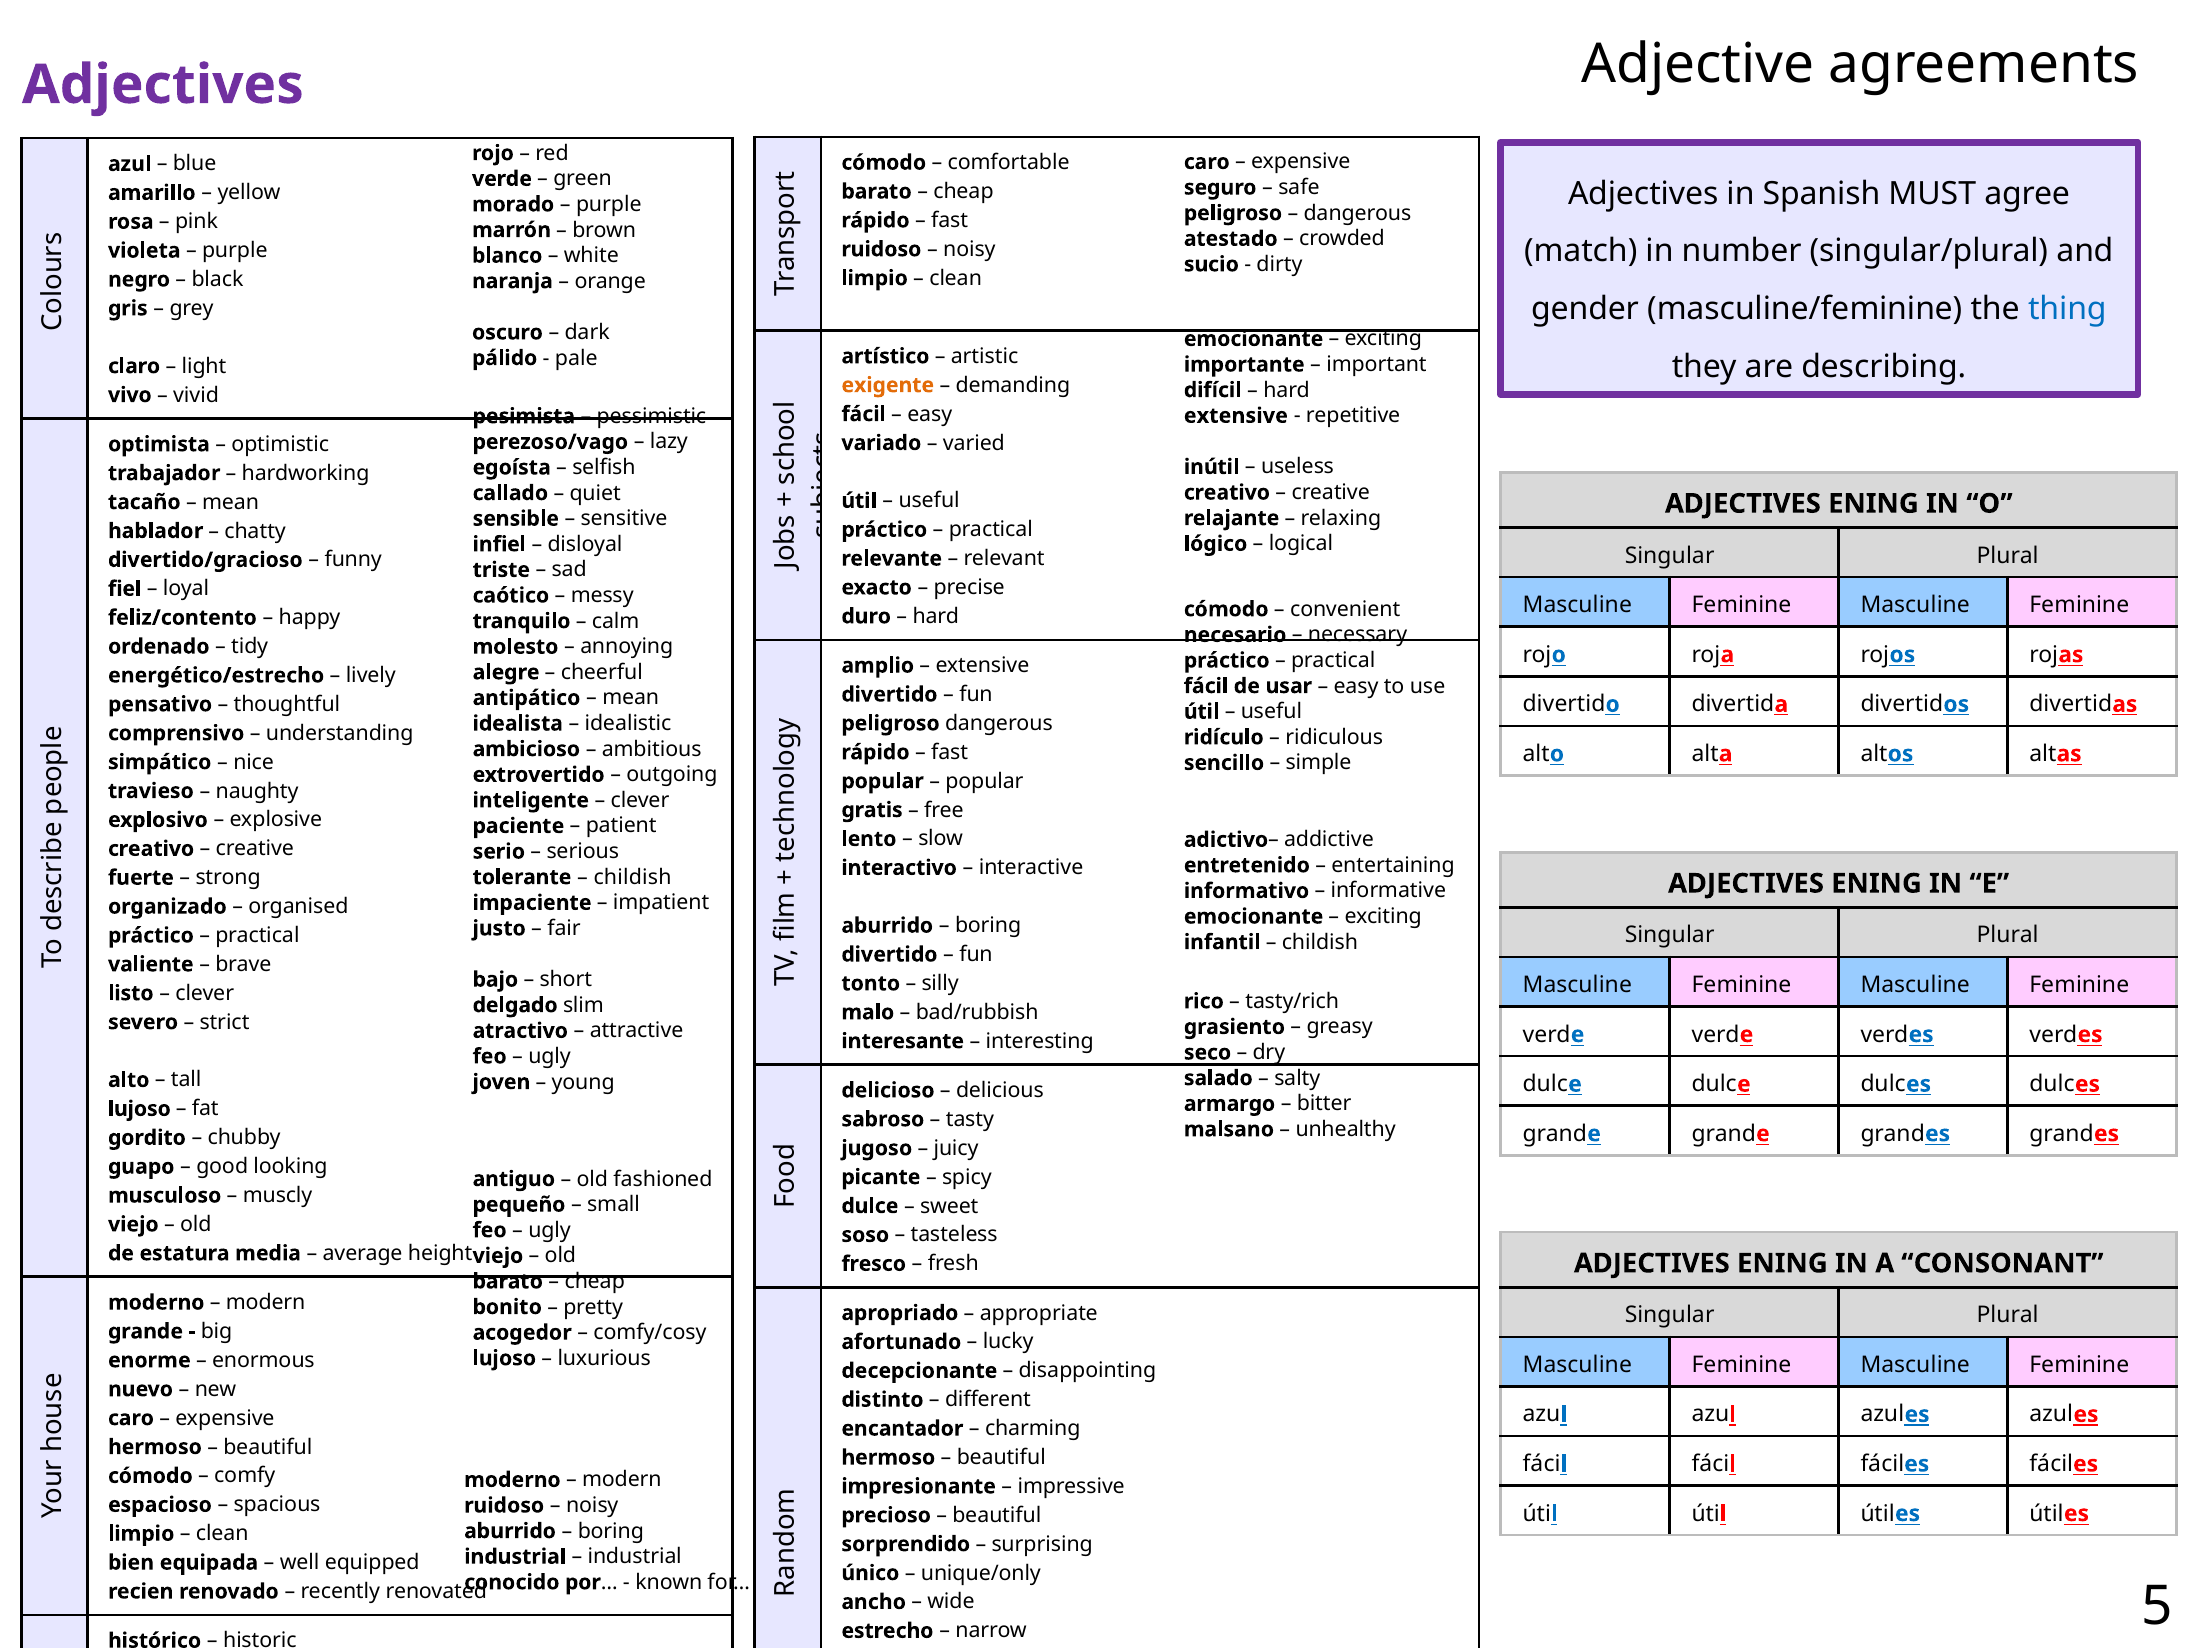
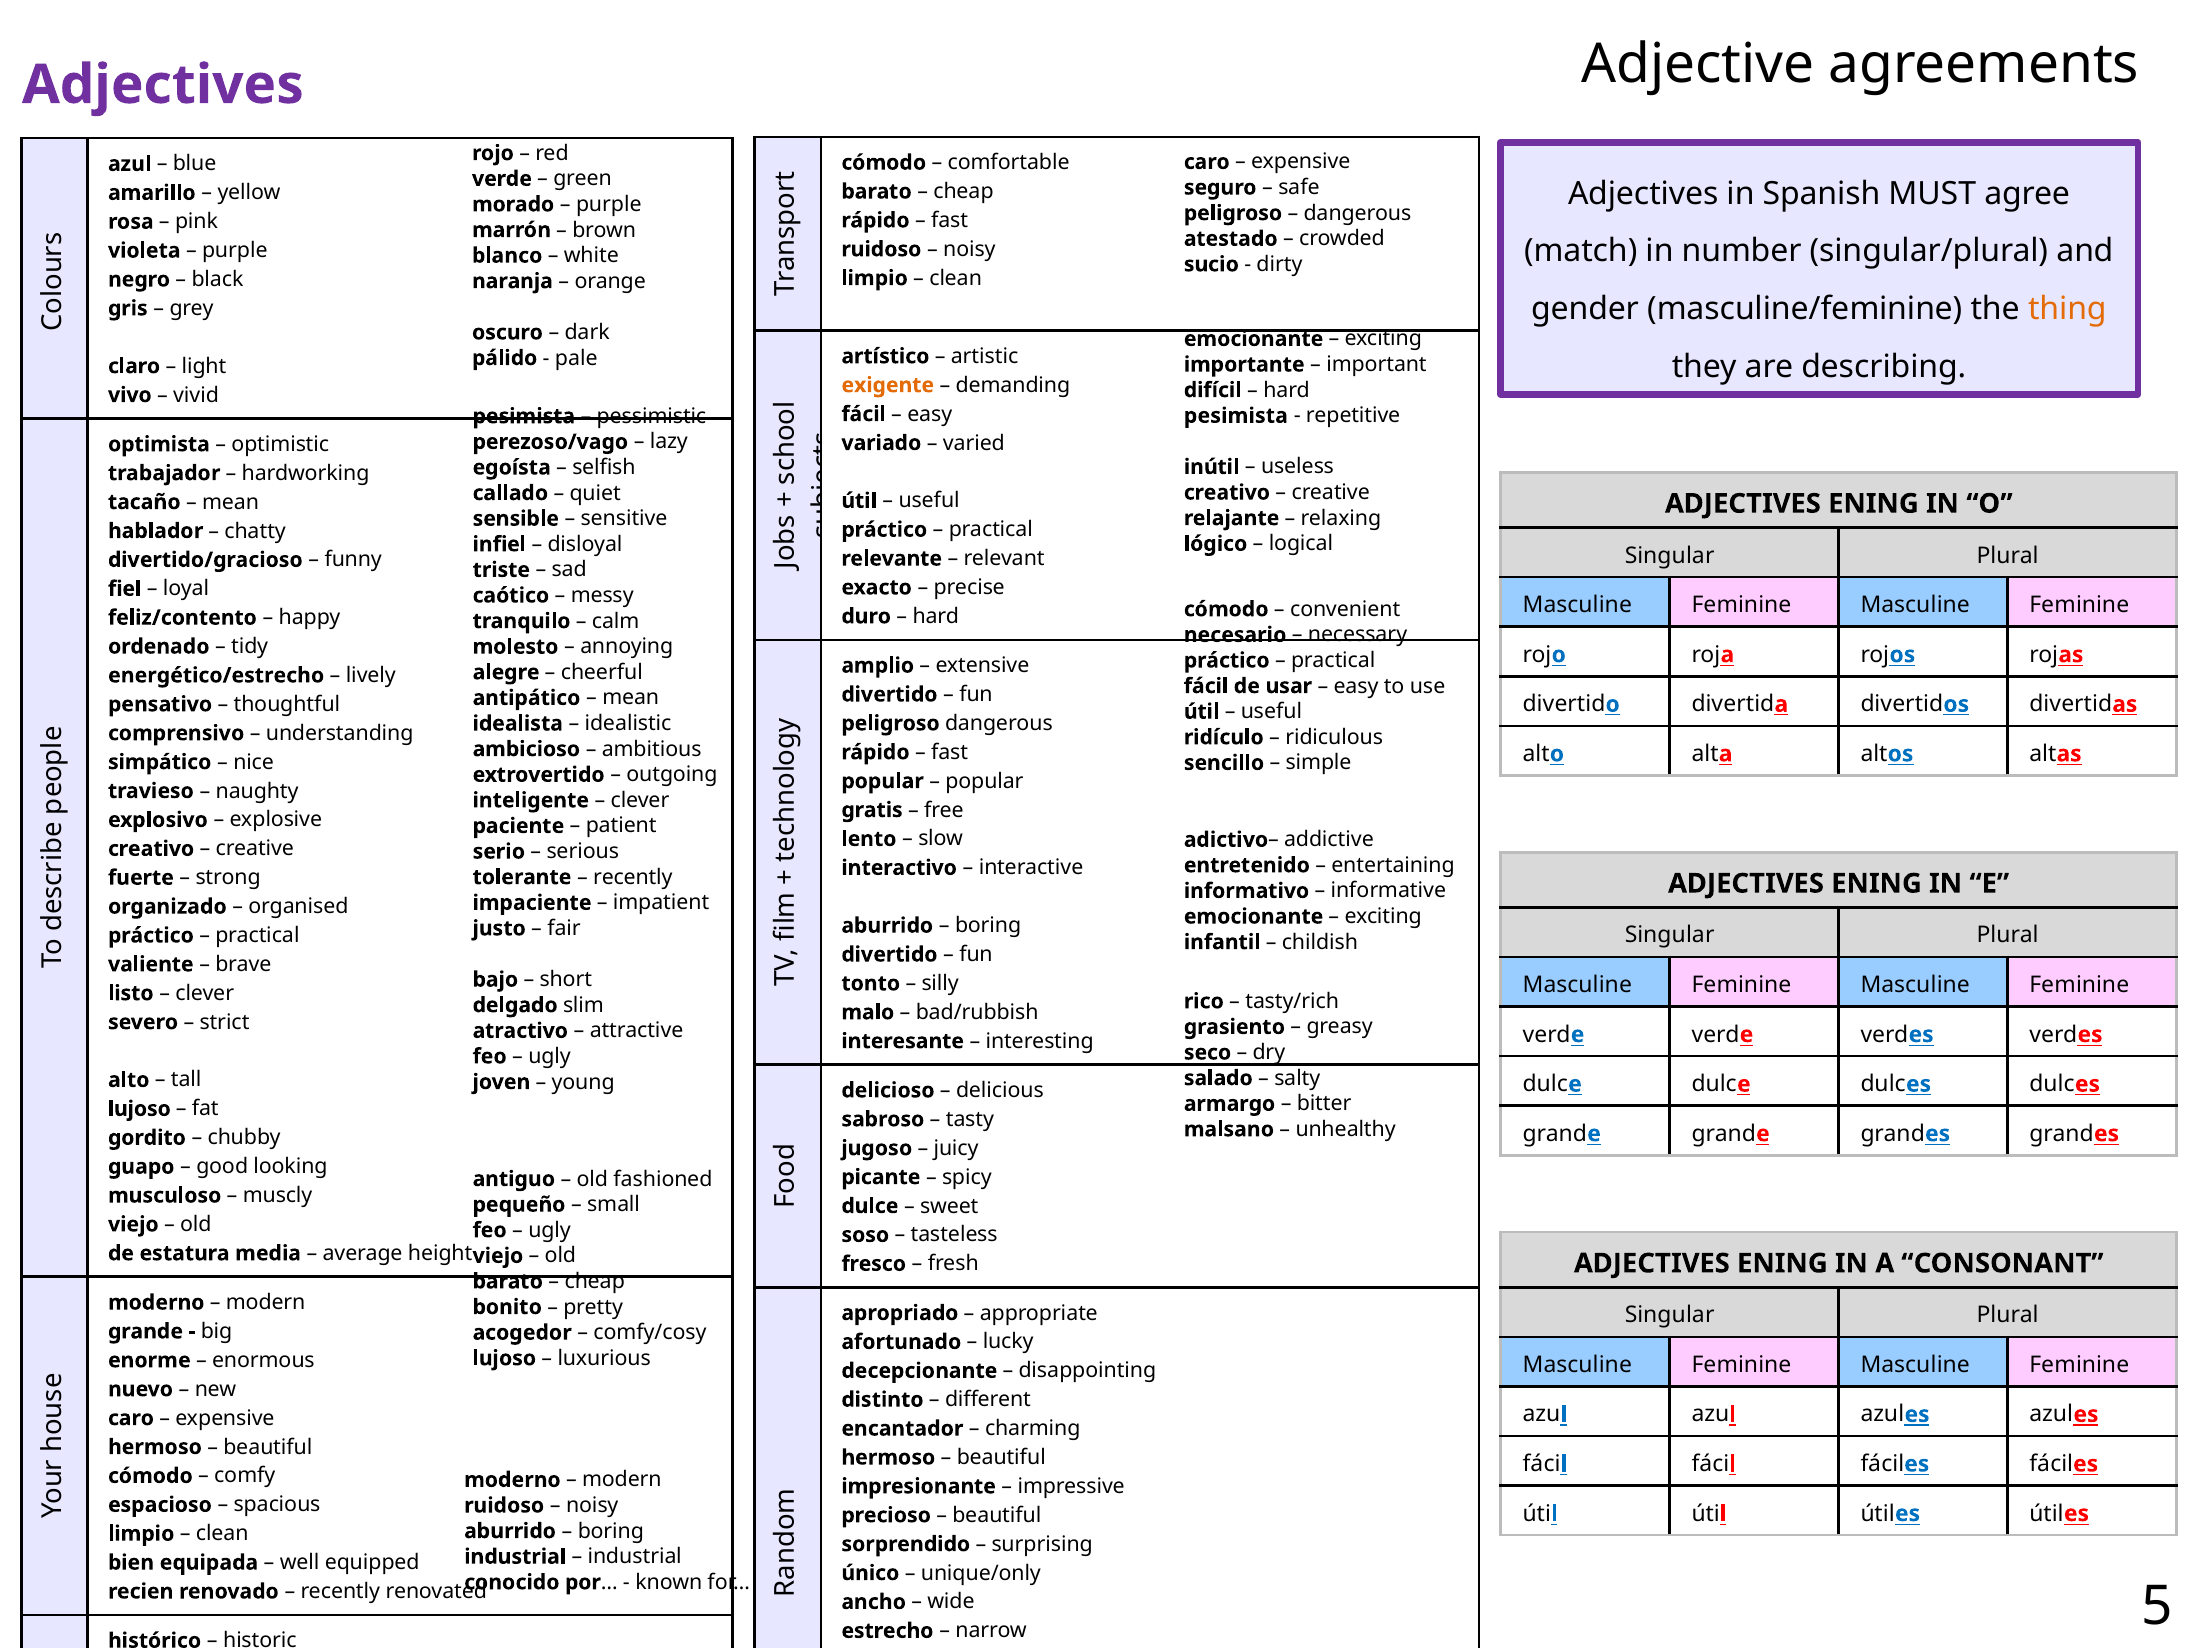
thing colour: blue -> orange
extensive at (1236, 416): extensive -> pesimista
childish at (633, 877): childish -> recently
